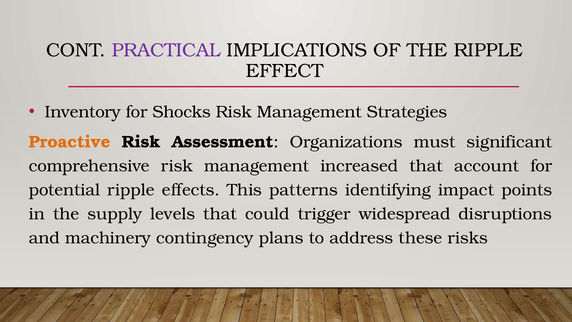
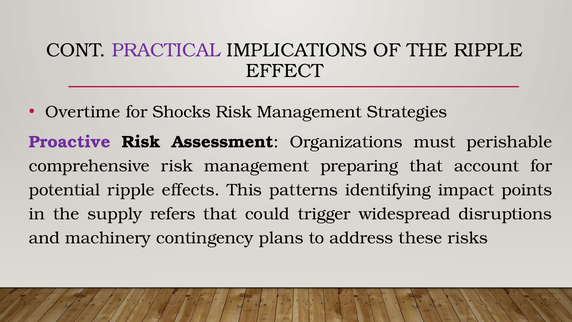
Inventory: Inventory -> Overtime
Proactive colour: orange -> purple
significant: significant -> perishable
increased: increased -> preparing
levels: levels -> refers
